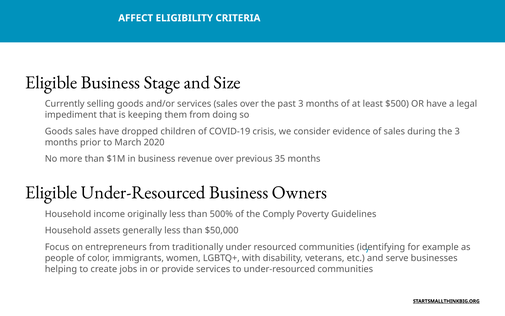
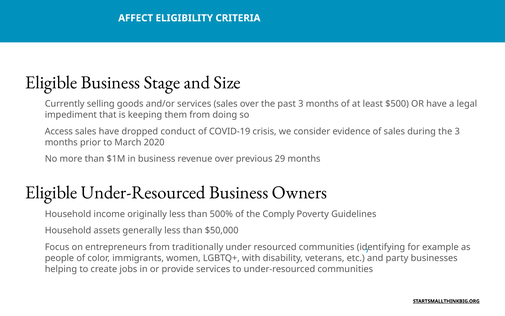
Goods at (59, 131): Goods -> Access
children: children -> conduct
35: 35 -> 29
serve: serve -> party
